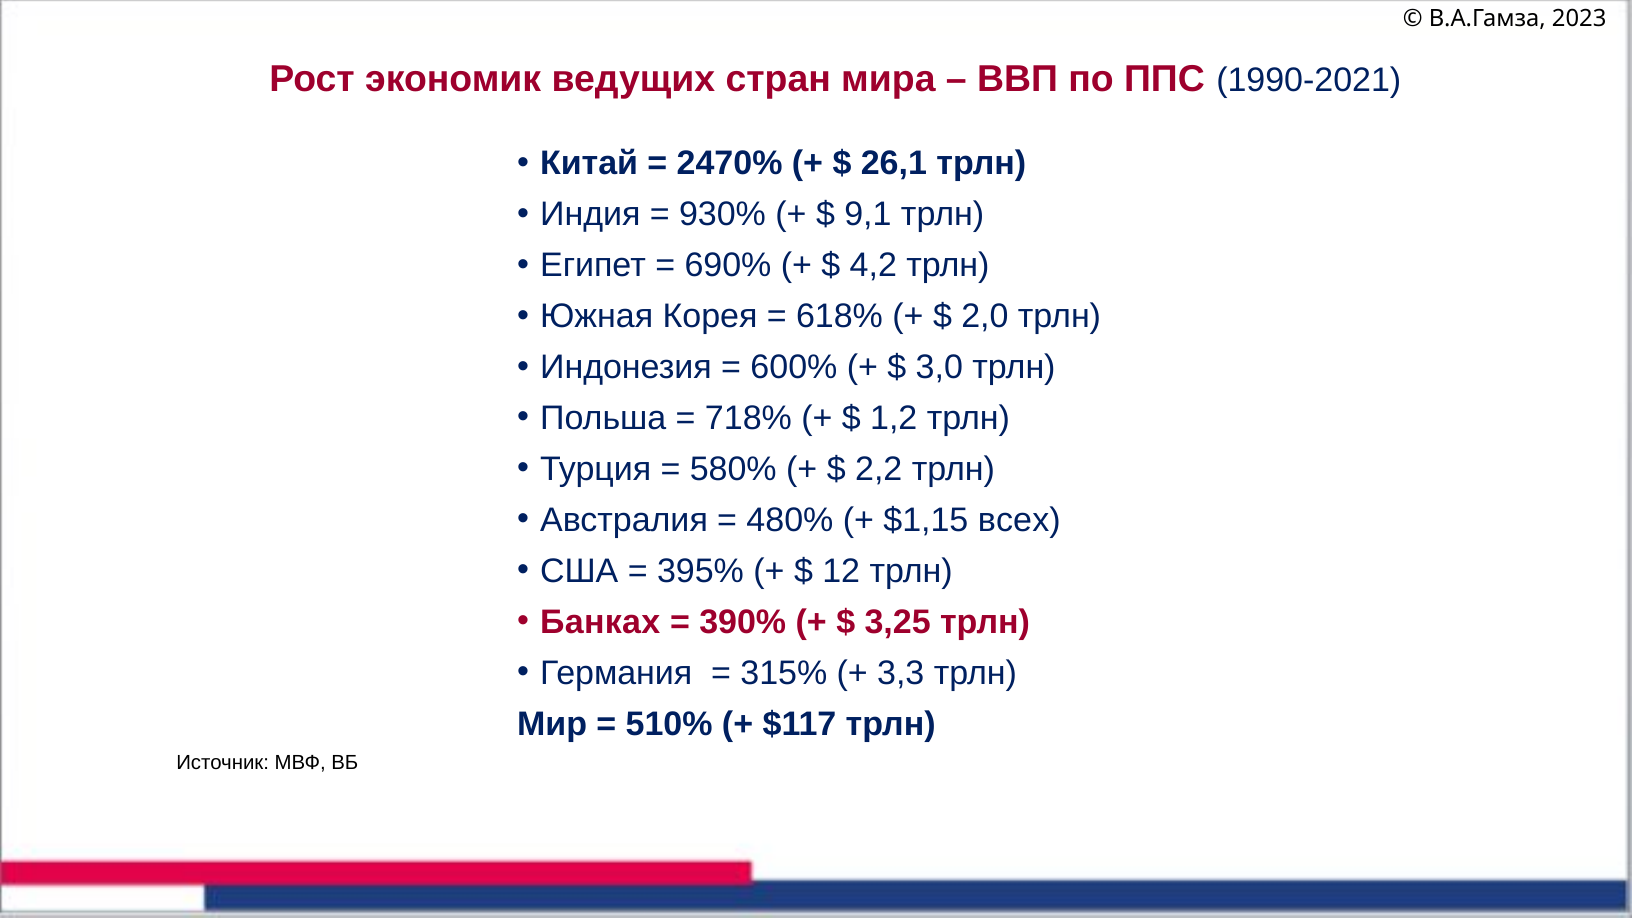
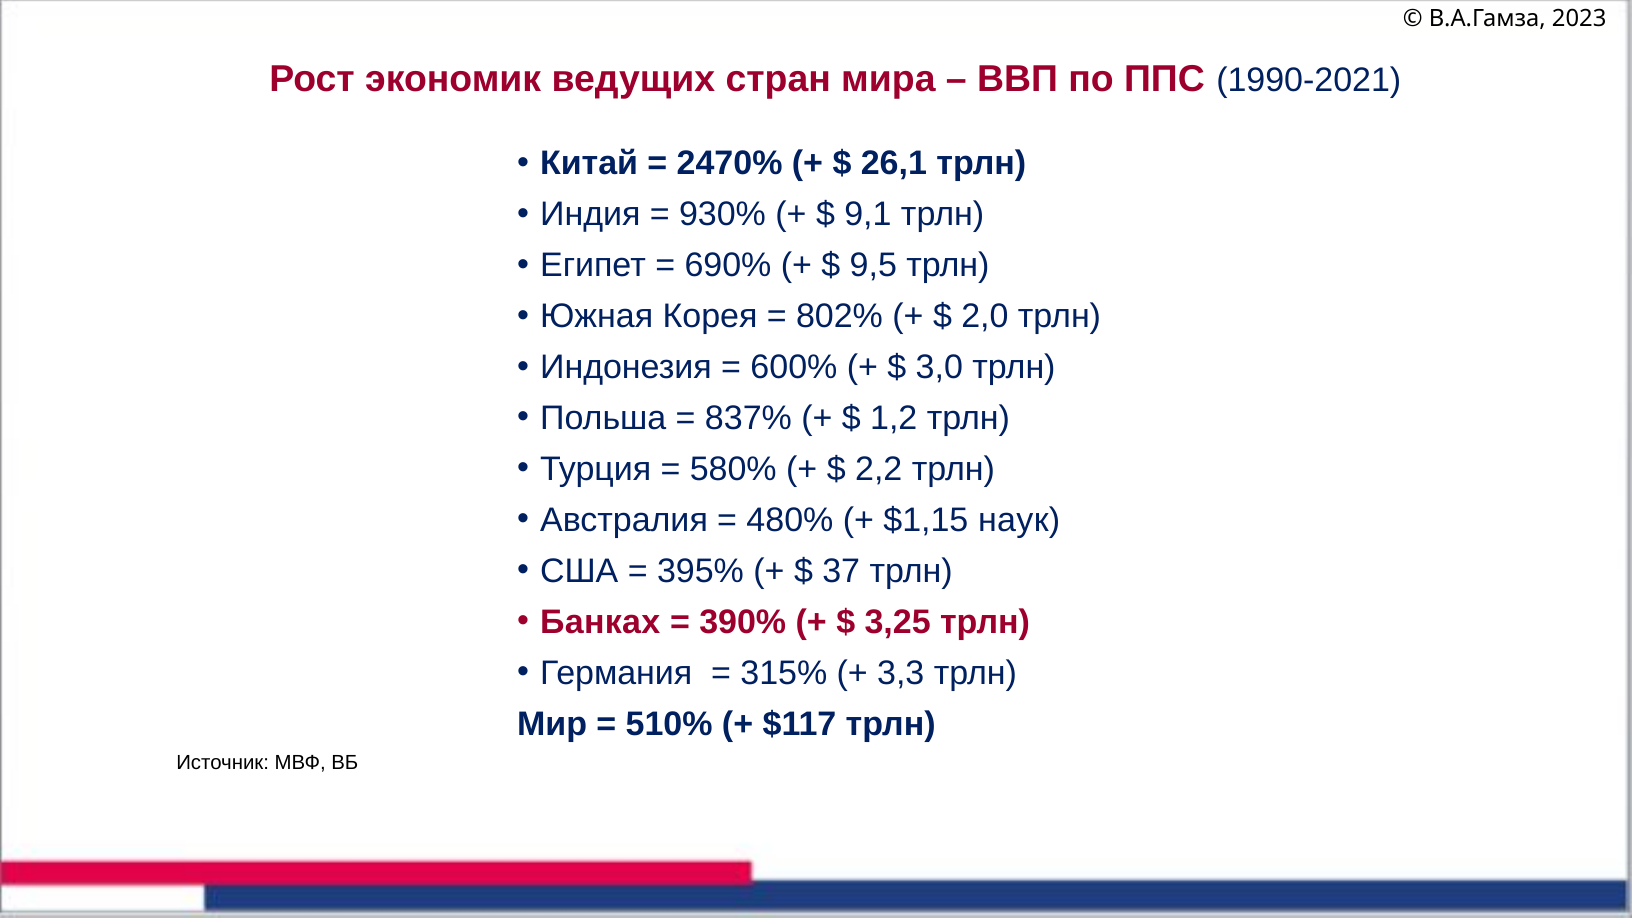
4,2: 4,2 -> 9,5
618%: 618% -> 802%
718%: 718% -> 837%
всех: всех -> наук
12: 12 -> 37
